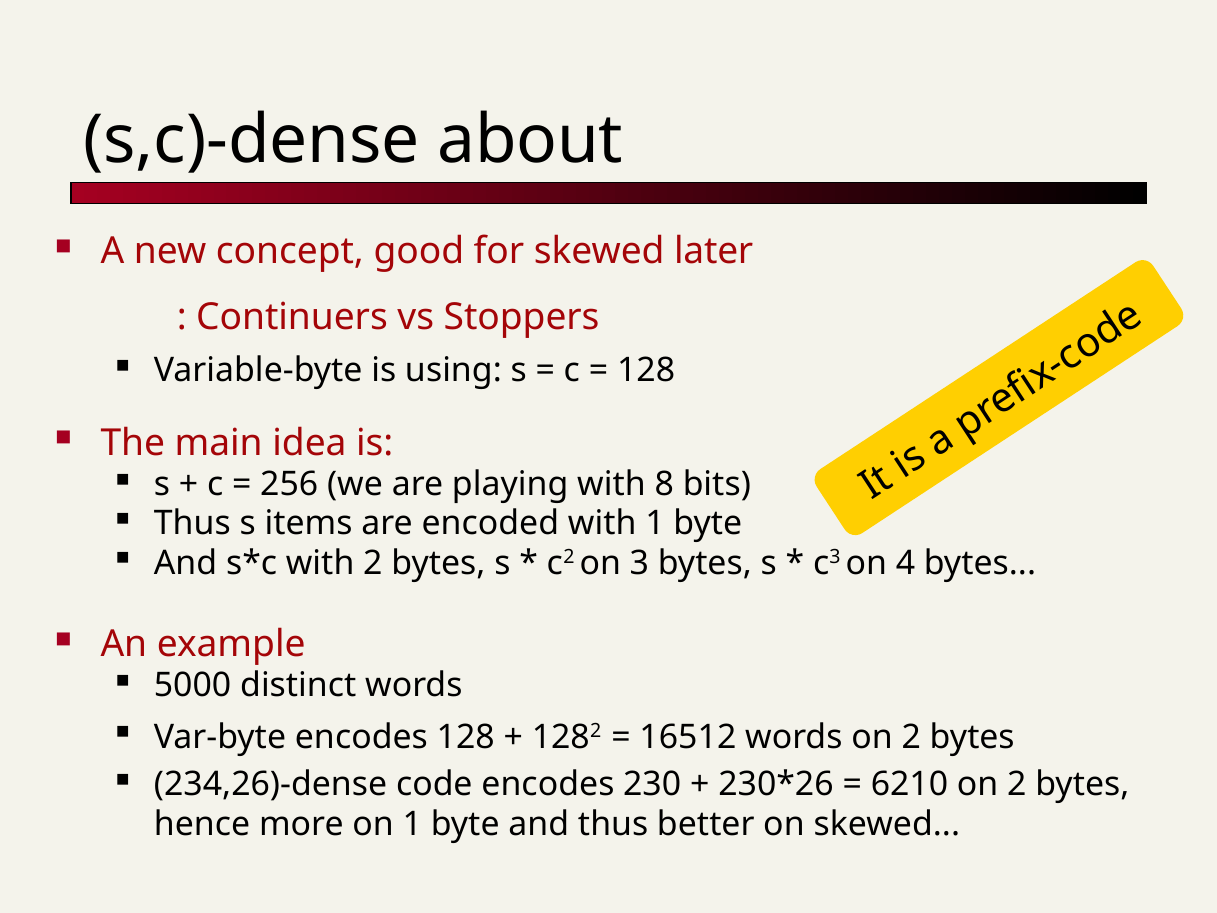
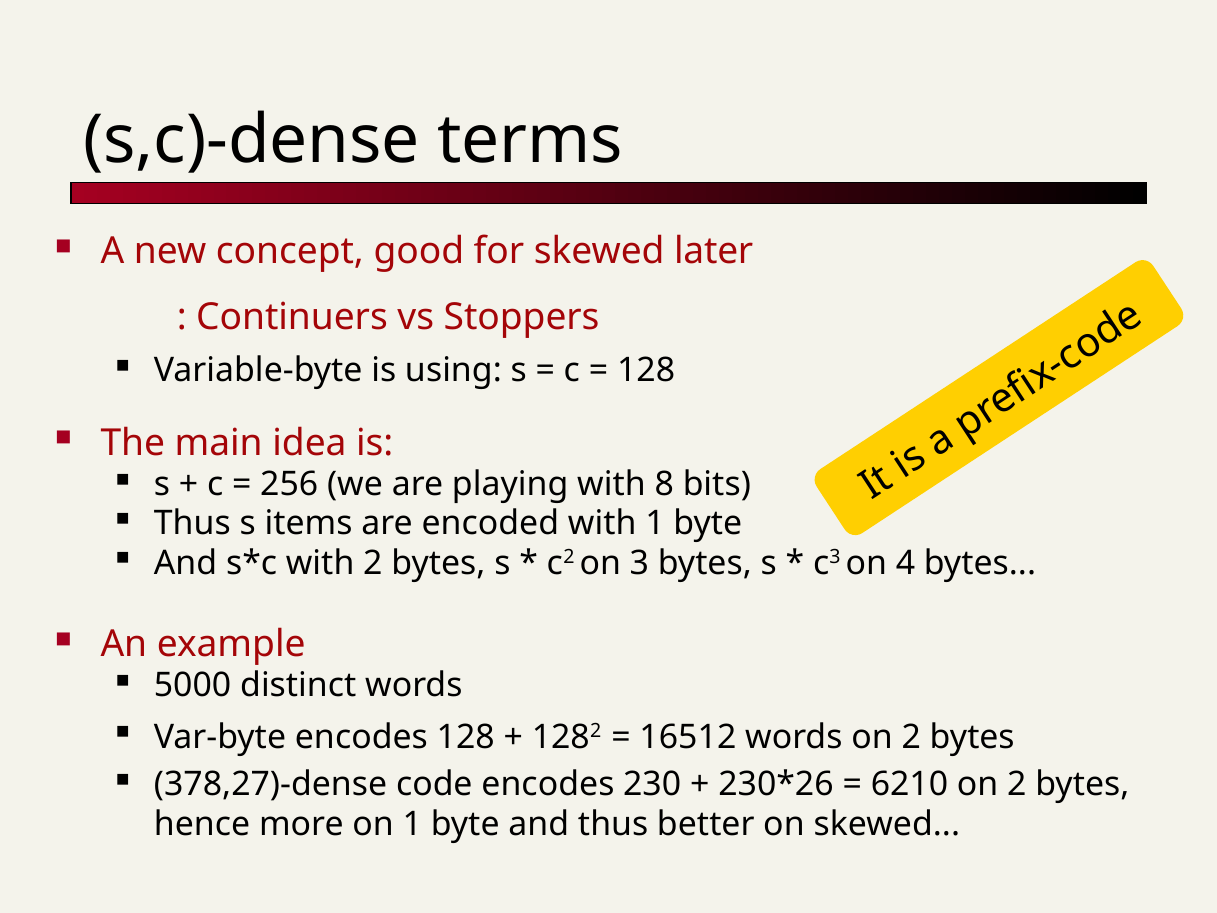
about: about -> terms
234,26)-dense: 234,26)-dense -> 378,27)-dense
